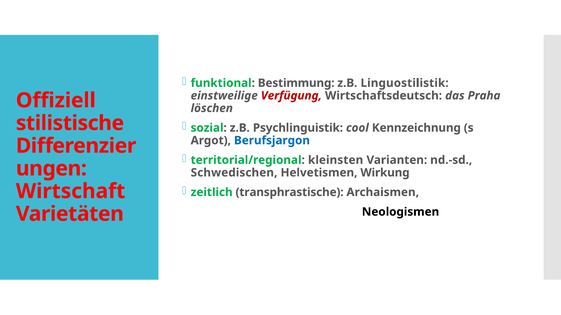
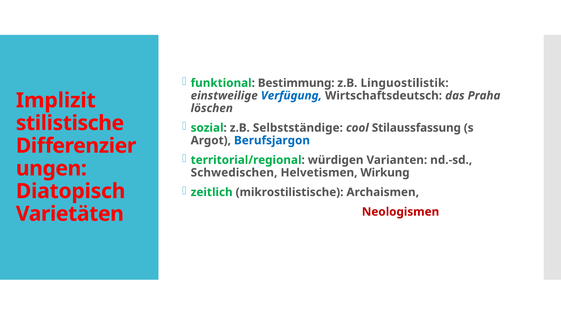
Verfügung colour: red -> blue
Offiziell: Offiziell -> Implizit
Psychlinguistik: Psychlinguistik -> Selbstständige
Kennzeichnung: Kennzeichnung -> Stilaussfassung
kleinsten: kleinsten -> würdigen
transphrastische: transphrastische -> mikrostilistische
Wirtschaft: Wirtschaft -> Diatopisch
Neologismen colour: black -> red
